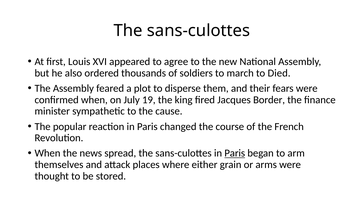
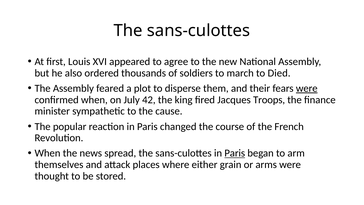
were at (307, 88) underline: none -> present
19: 19 -> 42
Border: Border -> Troops
